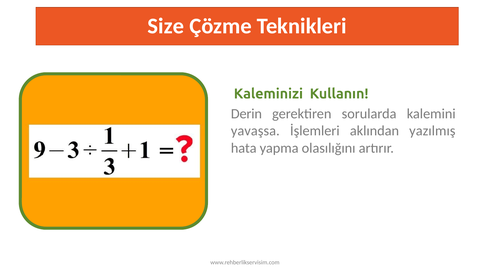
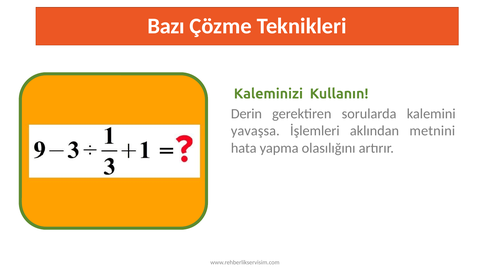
Size: Size -> Bazı
yazılmış: yazılmış -> metnini
